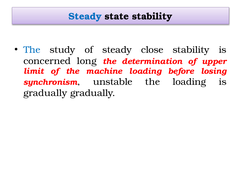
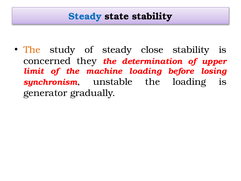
The at (32, 50) colour: blue -> orange
long: long -> they
gradually at (45, 93): gradually -> generator
